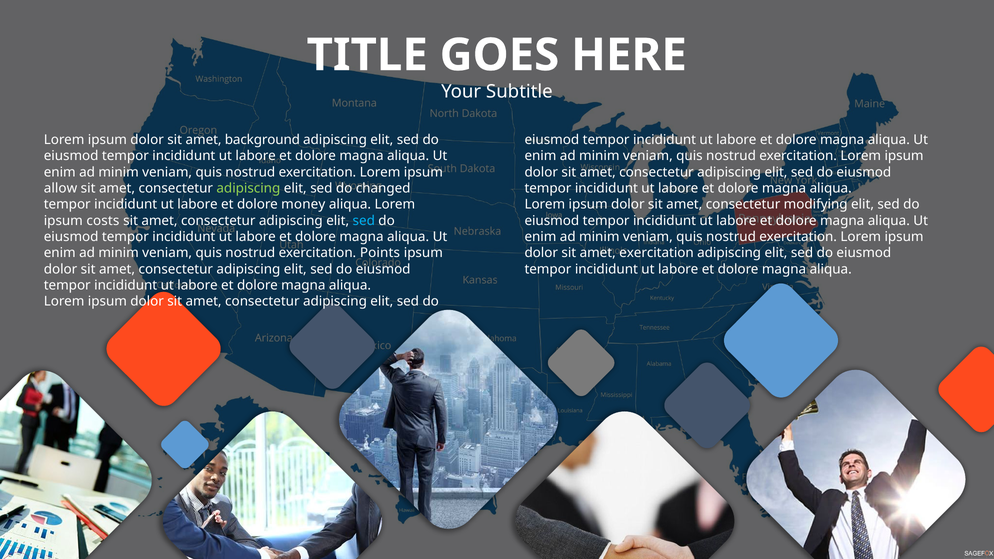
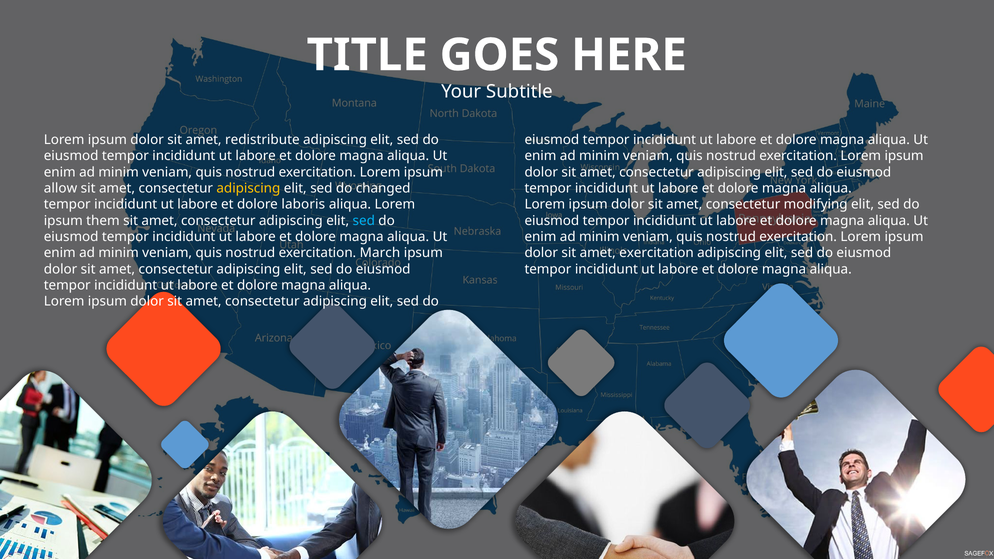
background: background -> redistribute
adipiscing at (248, 188) colour: light green -> yellow
money: money -> laboris
costs: costs -> them
Points: Points -> March
